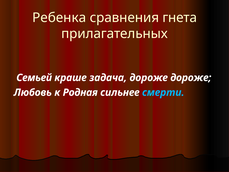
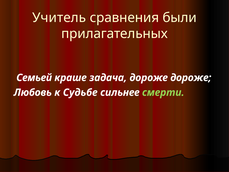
Ребенка: Ребенка -> Учитель
гнета: гнета -> были
Родная: Родная -> Судьбе
смерти colour: light blue -> light green
